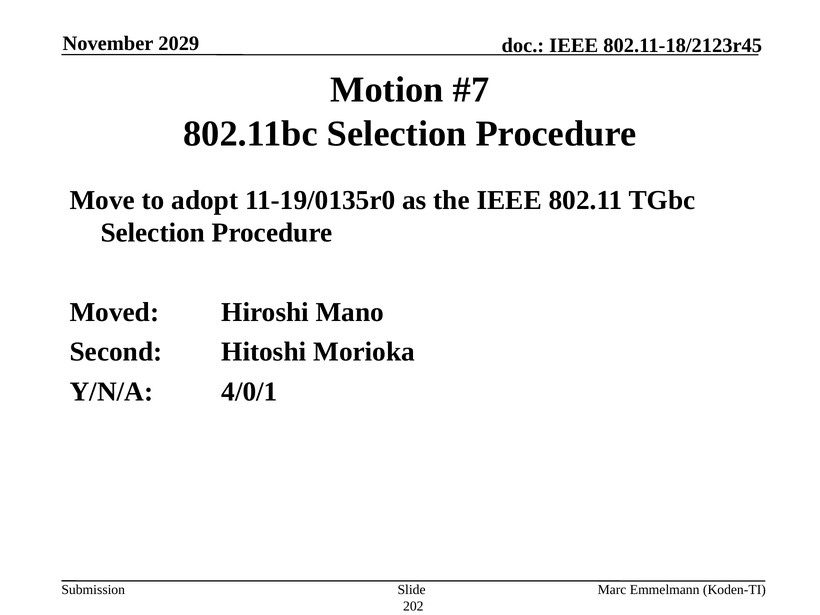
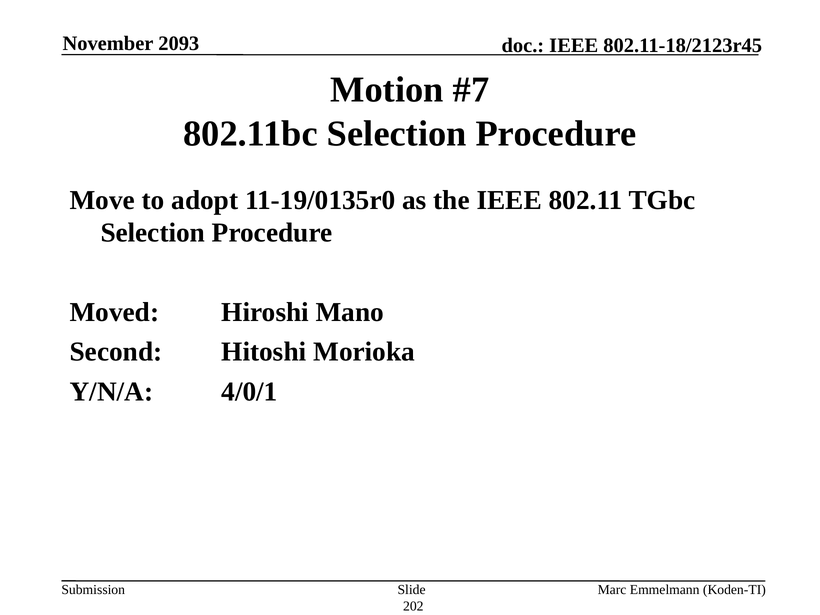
2029: 2029 -> 2093
